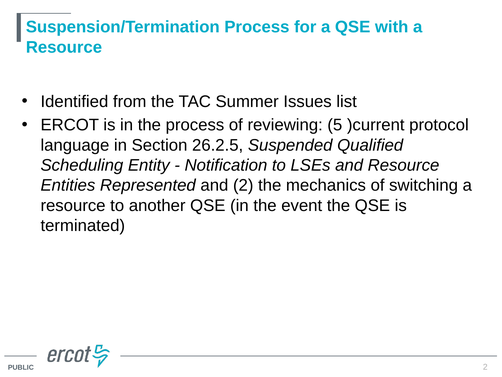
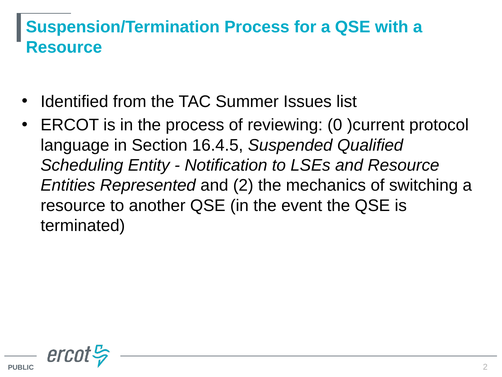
5: 5 -> 0
26.2.5: 26.2.5 -> 16.4.5
